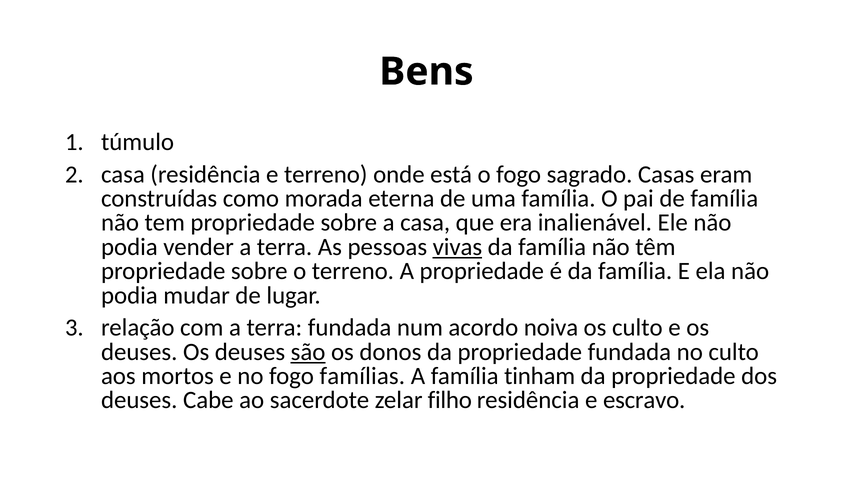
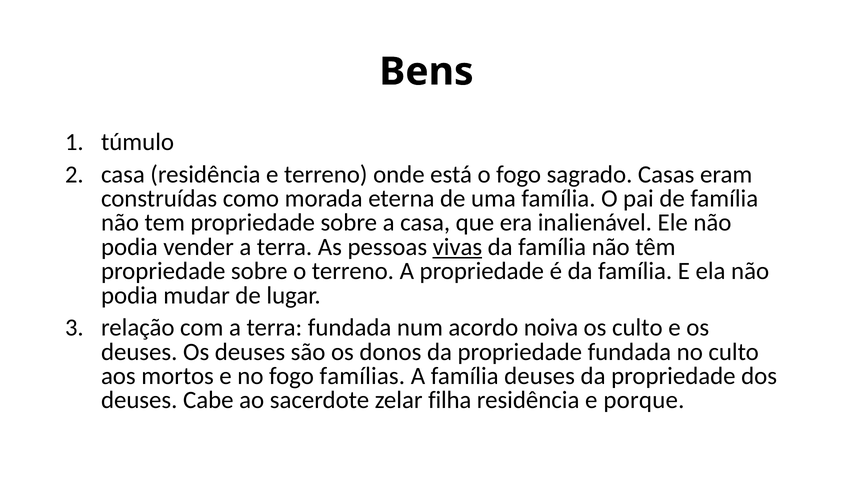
são underline: present -> none
família tinham: tinham -> deuses
filho: filho -> filha
escravo: escravo -> porque
